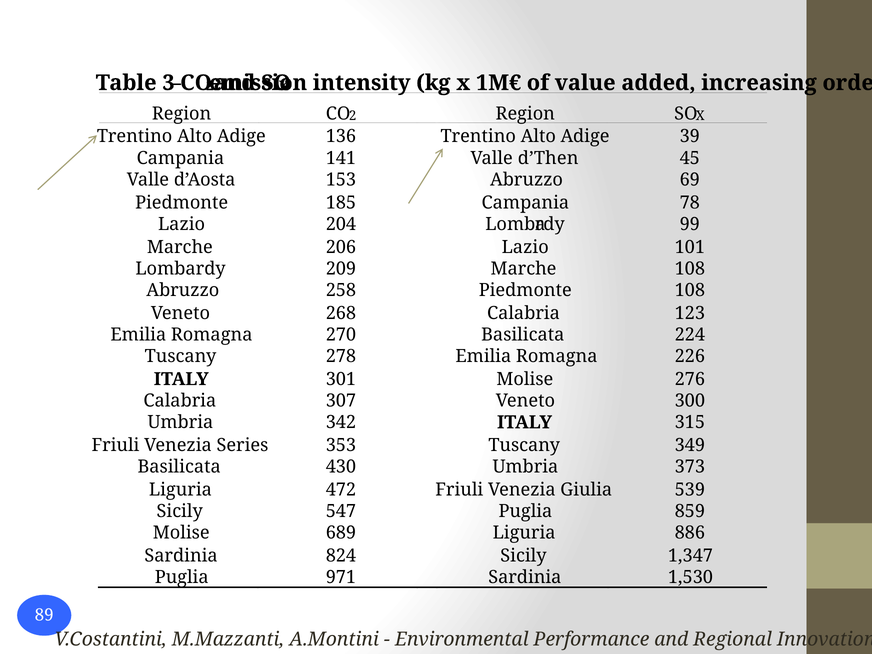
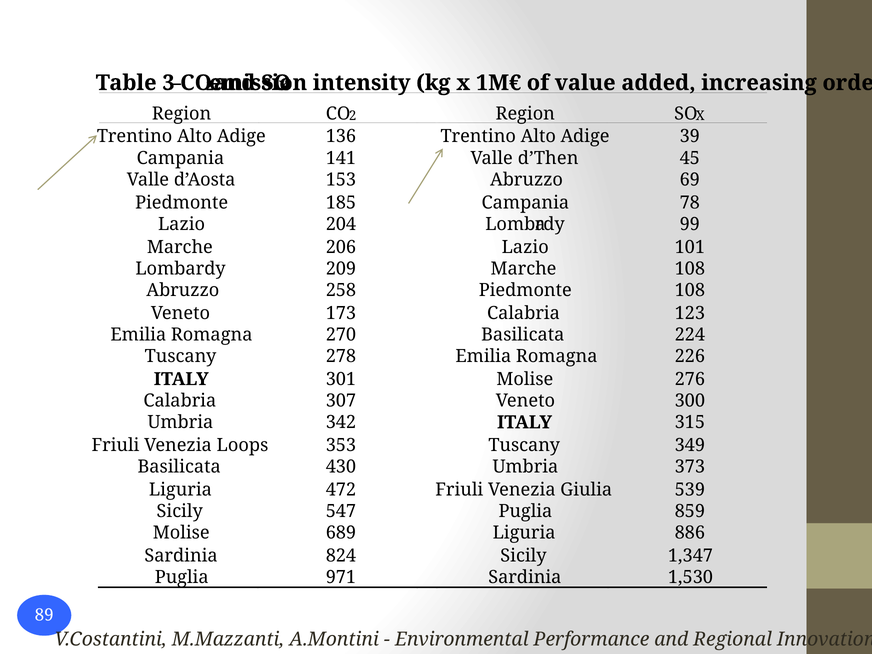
268: 268 -> 173
Series: Series -> Loops
